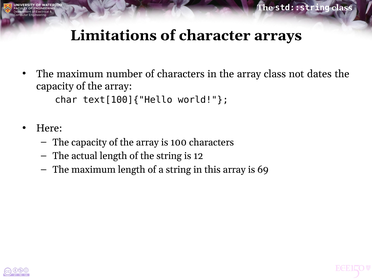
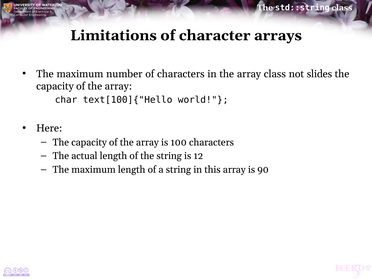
dates: dates -> slides
69: 69 -> 90
